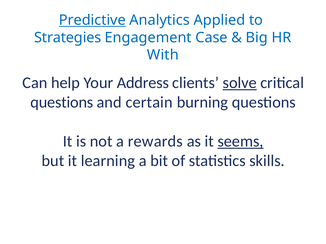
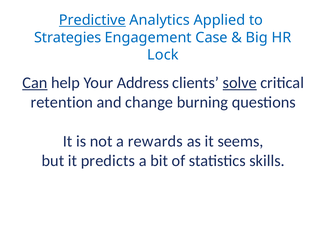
With: With -> Lock
Can underline: none -> present
questions at (62, 102): questions -> retention
certain: certain -> change
seems underline: present -> none
learning: learning -> predicts
